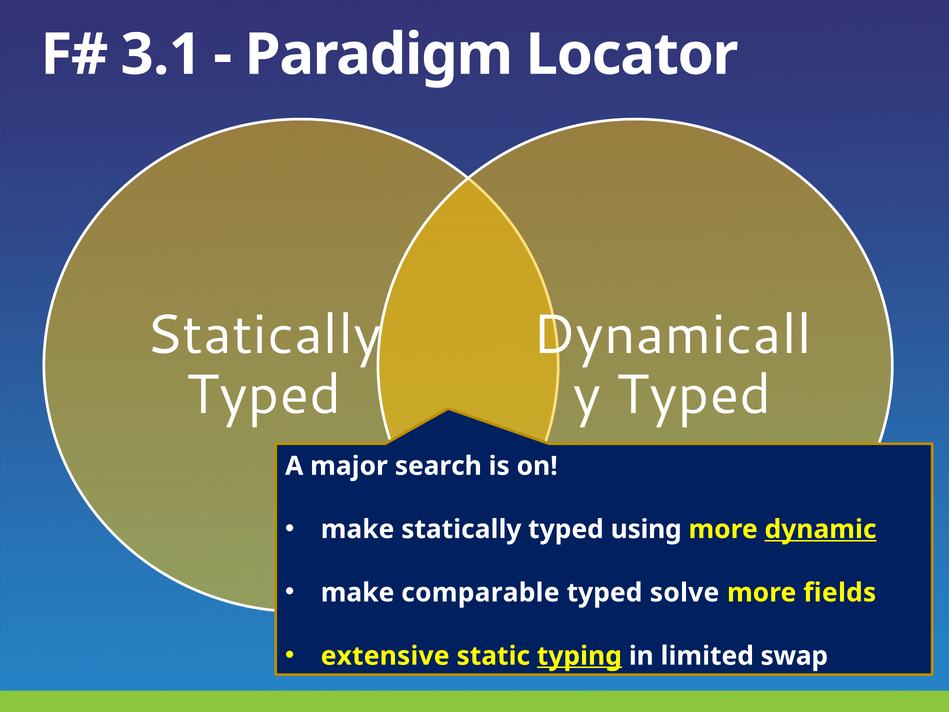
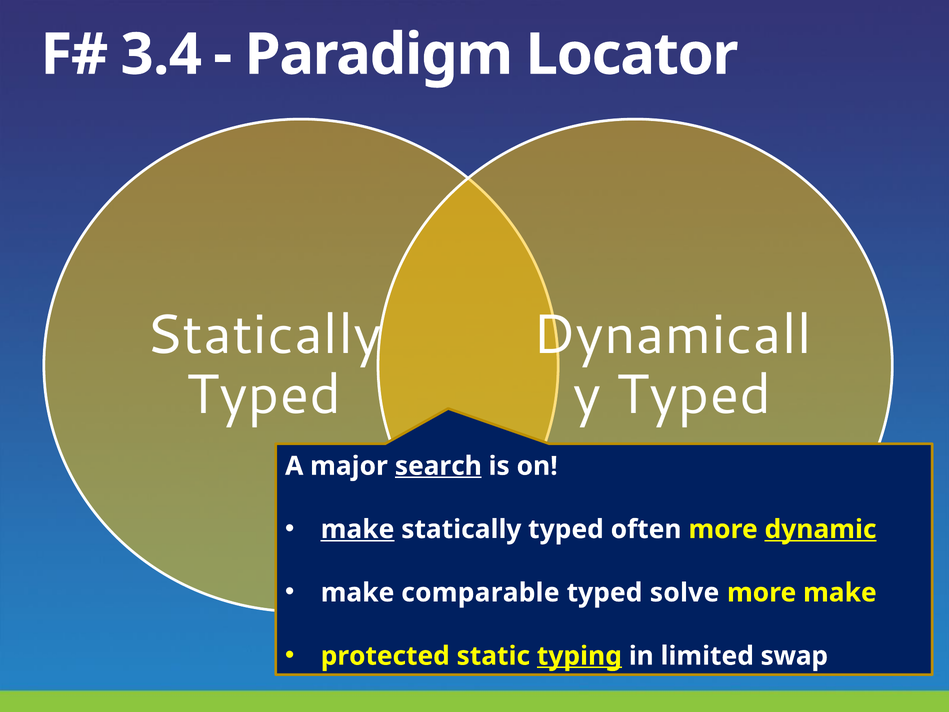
3.1: 3.1 -> 3.4
search underline: none -> present
make at (358, 529) underline: none -> present
using: using -> often
more fields: fields -> make
extensive: extensive -> protected
